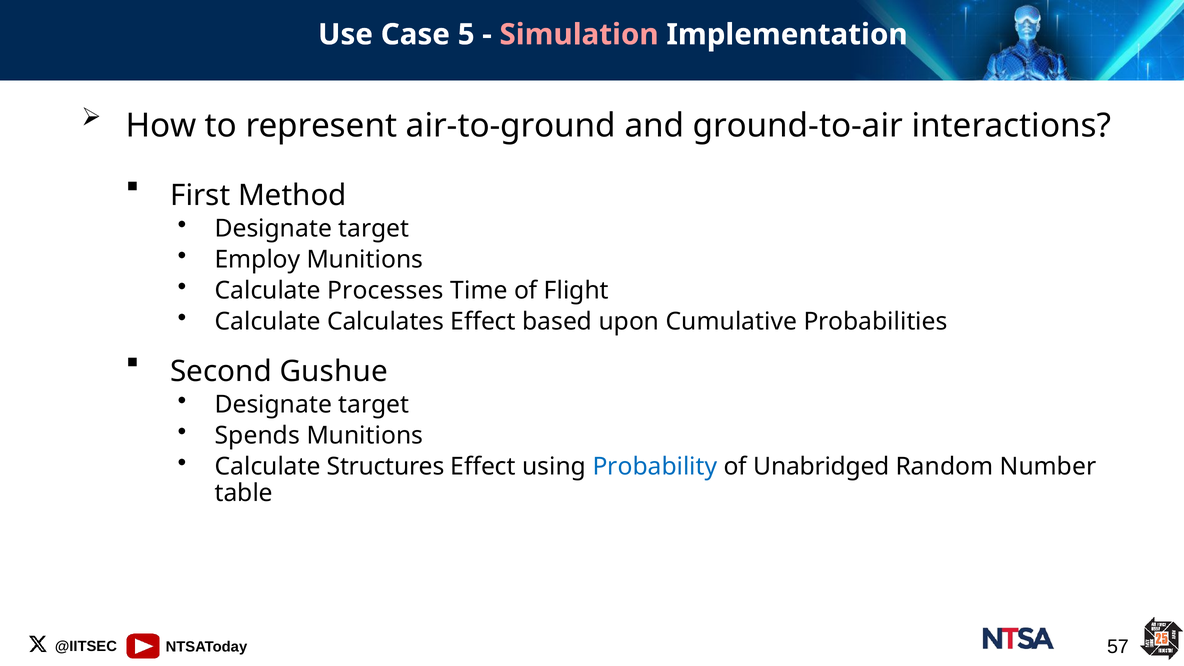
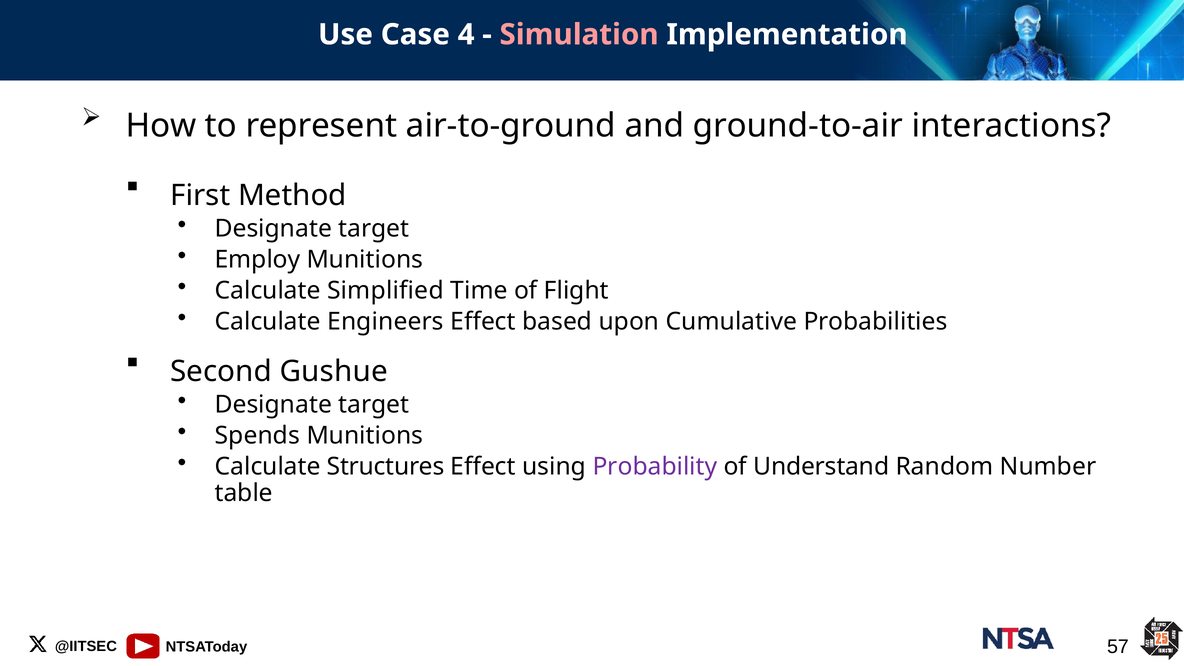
5: 5 -> 4
Processes: Processes -> Simplified
Calculates: Calculates -> Engineers
Probability colour: blue -> purple
Unabridged: Unabridged -> Understand
